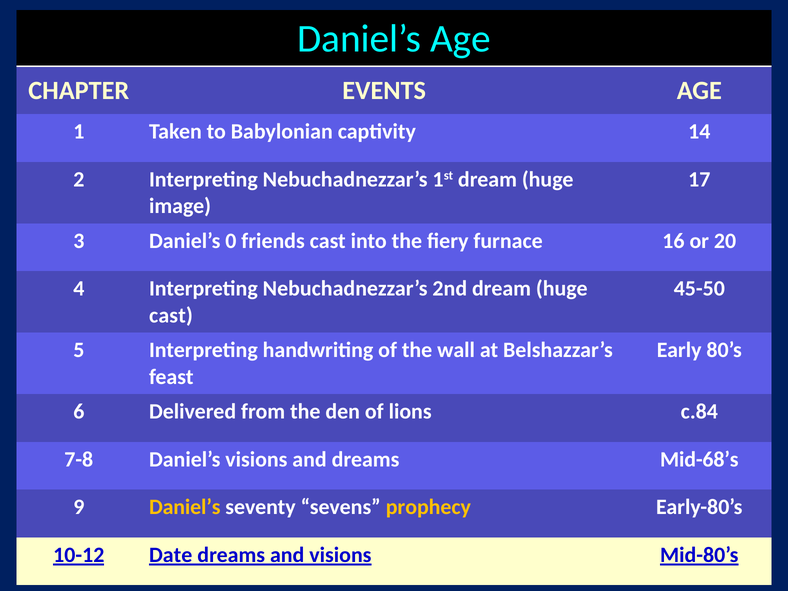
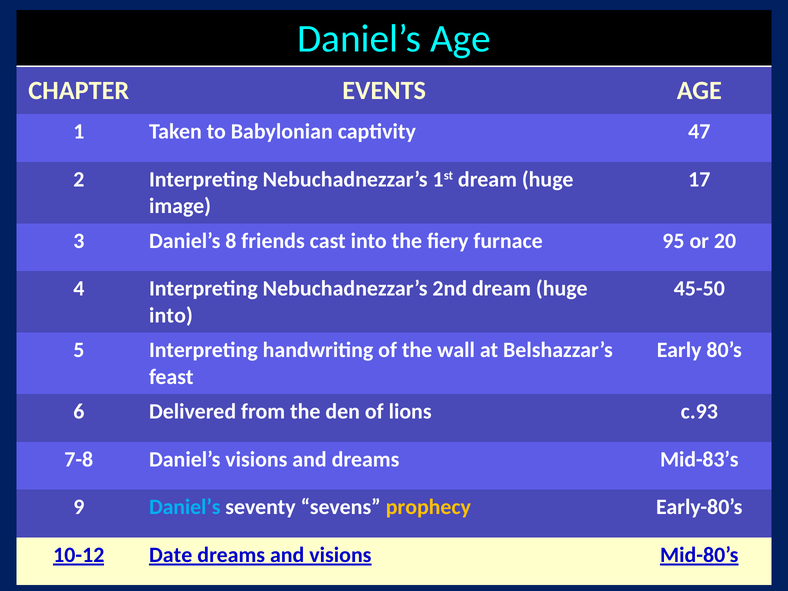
14: 14 -> 47
0: 0 -> 8
16: 16 -> 95
cast at (171, 315): cast -> into
c.84: c.84 -> c.93
Mid-68’s: Mid-68’s -> Mid-83’s
Daniel’s at (185, 507) colour: yellow -> light blue
